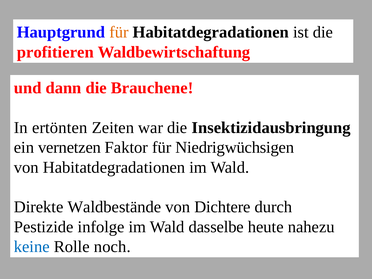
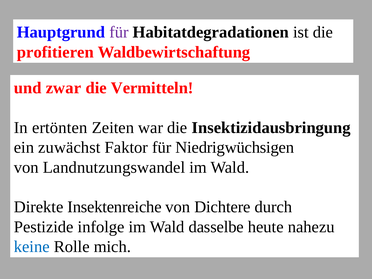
für at (119, 32) colour: orange -> purple
dann: dann -> zwar
Brauchene: Brauchene -> Vermitteln
vernetzen: vernetzen -> zuwächst
von Habitatdegradationen: Habitatdegradationen -> Landnutzungswandel
Waldbestände: Waldbestände -> Insektenreiche
noch: noch -> mich
